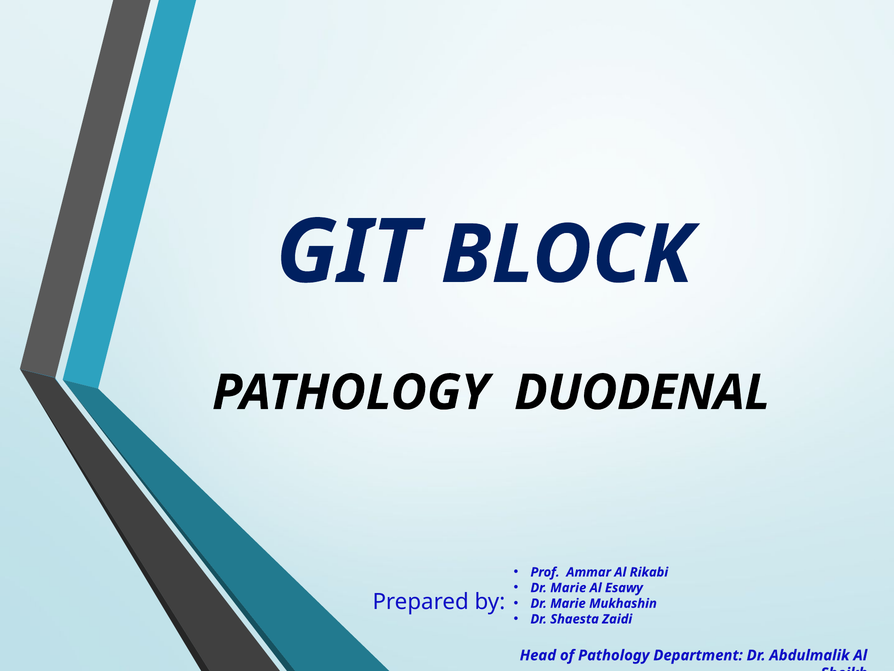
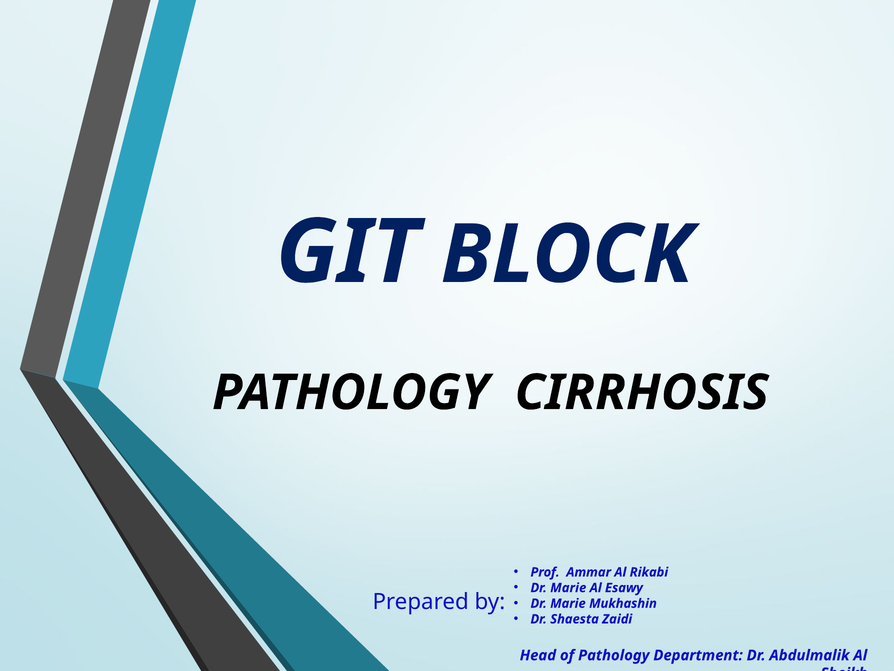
DUODENAL: DUODENAL -> CIRRHOSIS
